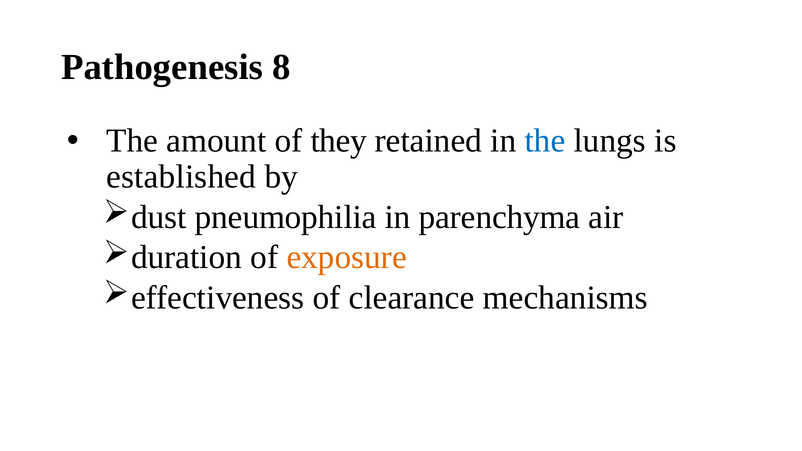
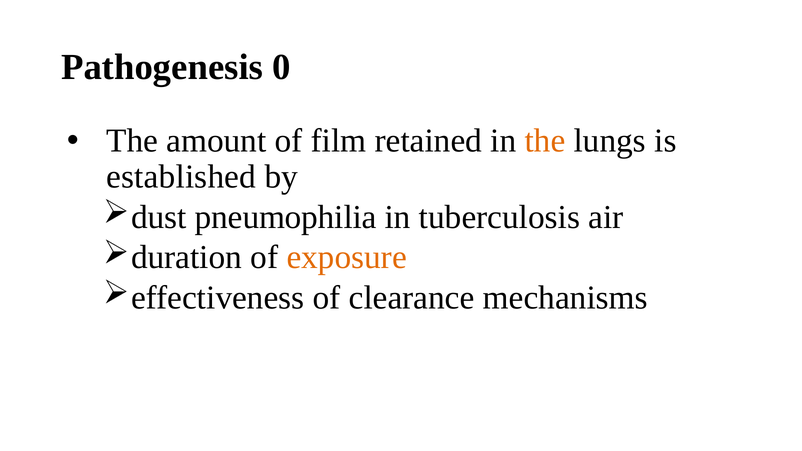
8: 8 -> 0
they: they -> film
the at (545, 141) colour: blue -> orange
parenchyma: parenchyma -> tuberculosis
